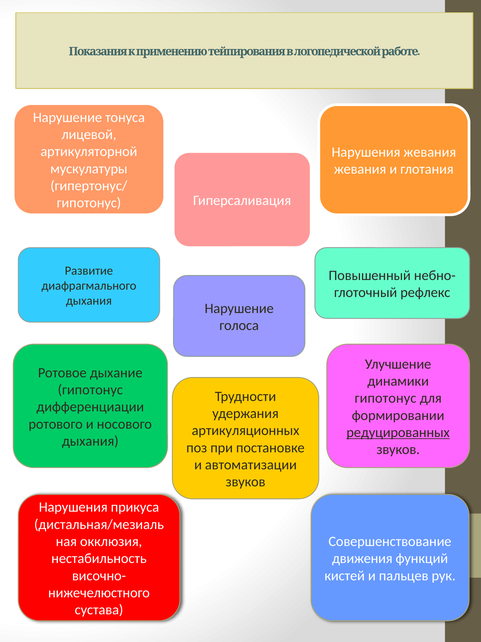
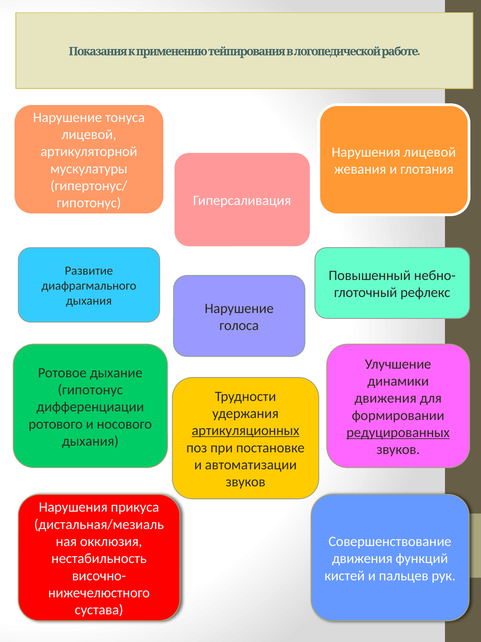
Нарушения жевания: жевания -> лицевой
гипотонус at (385, 398): гипотонус -> движения
артикуляционных underline: none -> present
